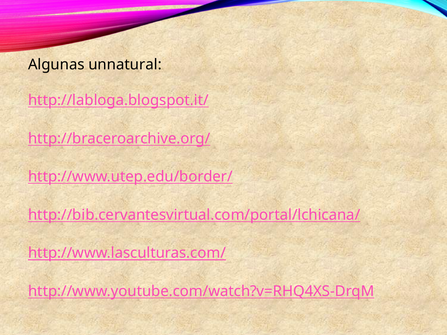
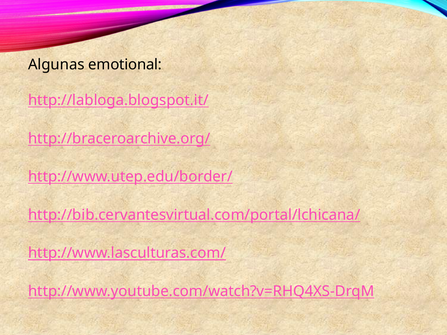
unnatural: unnatural -> emotional
